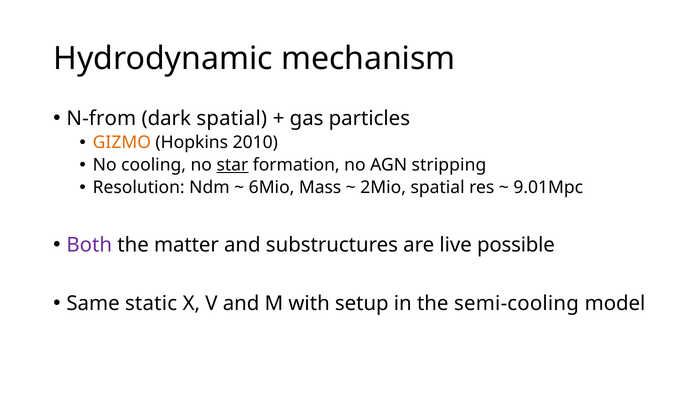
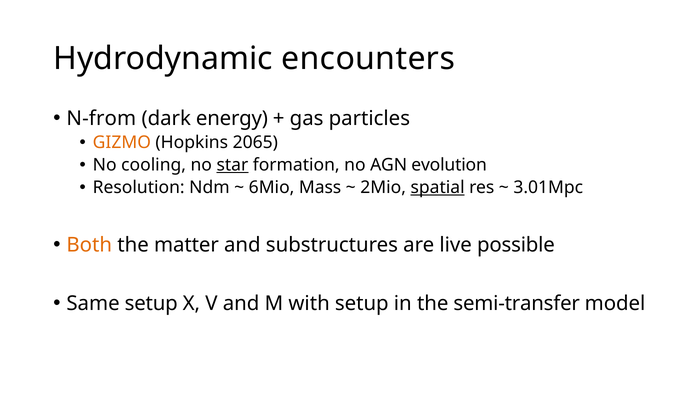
mechanism: mechanism -> encounters
dark spatial: spatial -> energy
2010: 2010 -> 2065
stripping: stripping -> evolution
spatial at (438, 188) underline: none -> present
9.01Mpc: 9.01Mpc -> 3.01Mpc
Both colour: purple -> orange
Same static: static -> setup
semi-cooling: semi-cooling -> semi-transfer
